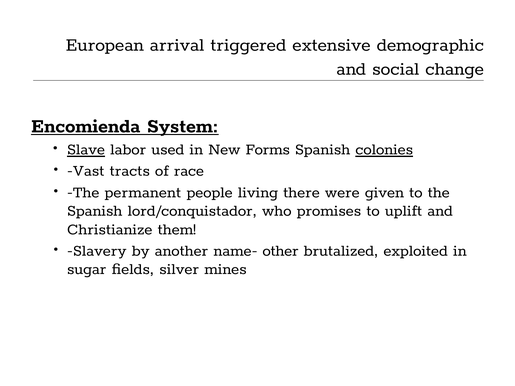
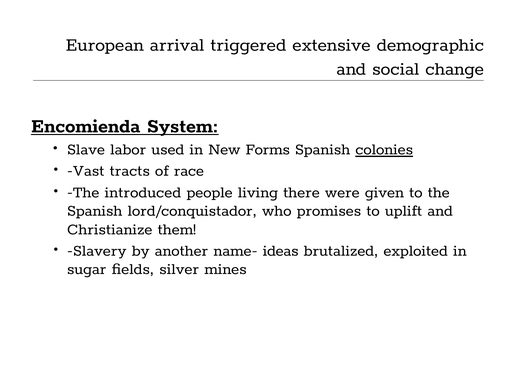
Slave underline: present -> none
permanent: permanent -> introduced
other: other -> ideas
